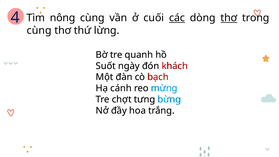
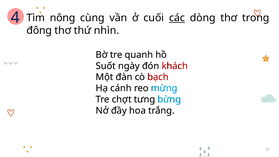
thơ at (229, 18) underline: present -> none
cùng at (39, 31): cùng -> đông
lừng: lừng -> nhìn
